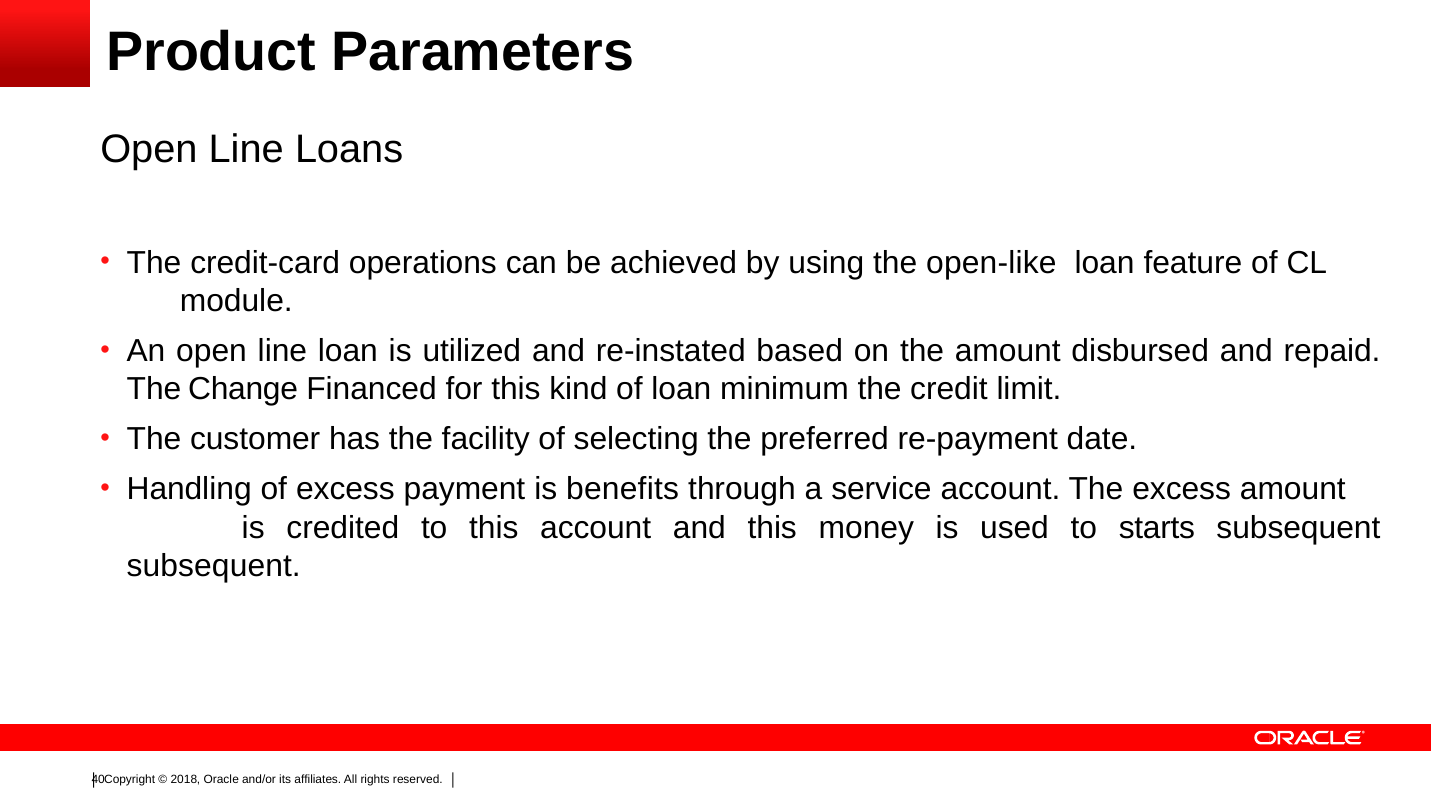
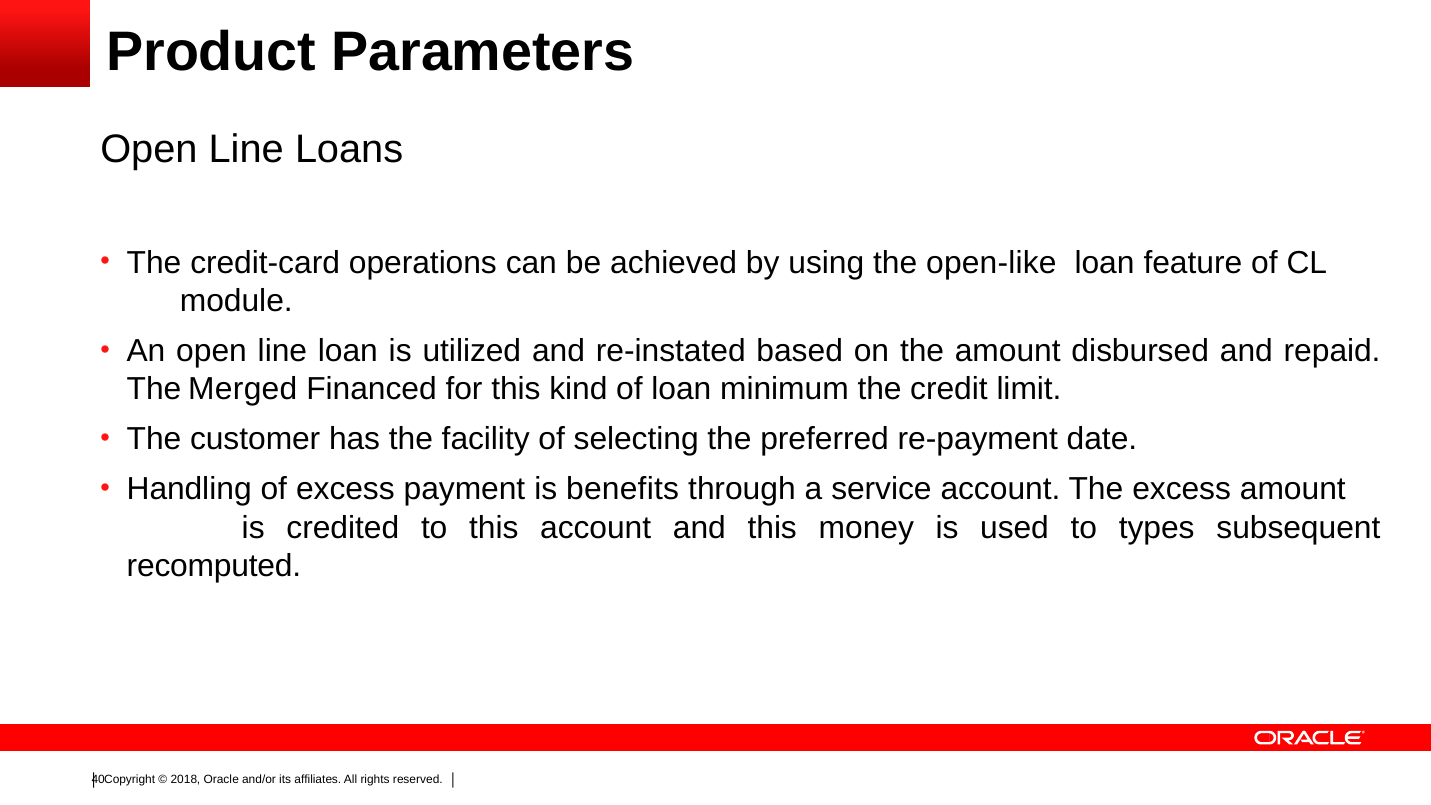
Change: Change -> Merged
starts: starts -> types
subsequent at (214, 566): subsequent -> recomputed
